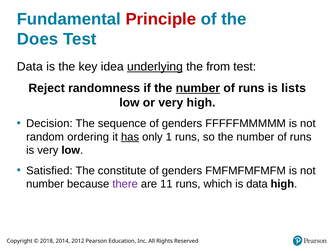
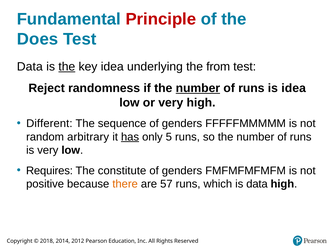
the at (67, 67) underline: none -> present
underlying underline: present -> none
is lists: lists -> idea
Decision: Decision -> Different
ordering: ordering -> arbitrary
1: 1 -> 5
Satisfied: Satisfied -> Requires
number at (45, 184): number -> positive
there colour: purple -> orange
11: 11 -> 57
